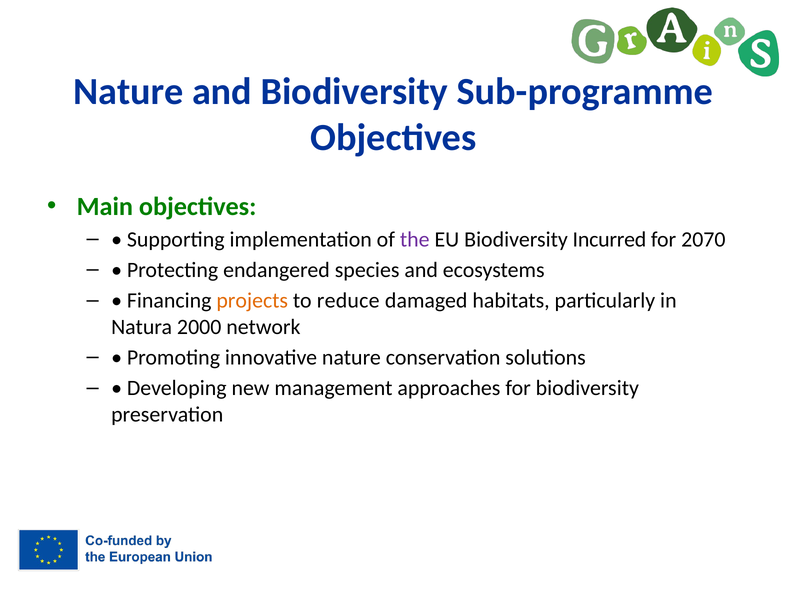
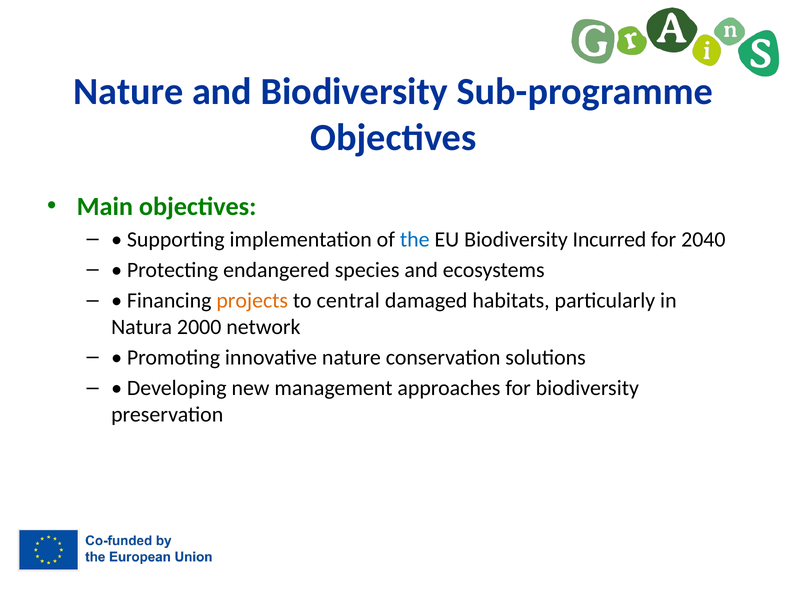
the colour: purple -> blue
2070: 2070 -> 2040
reduce: reduce -> central
